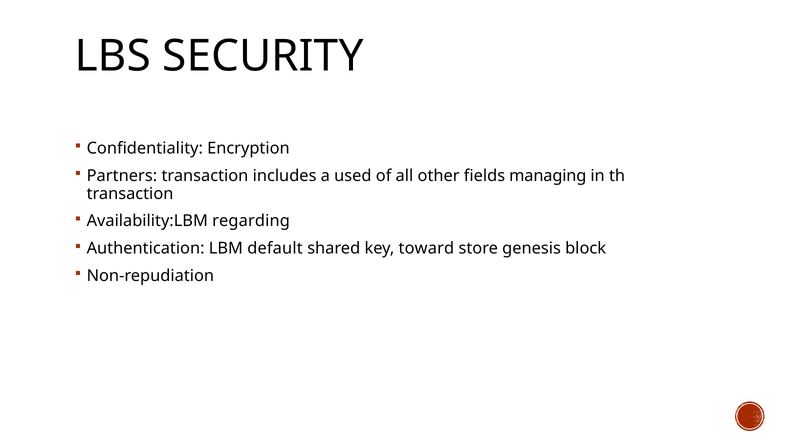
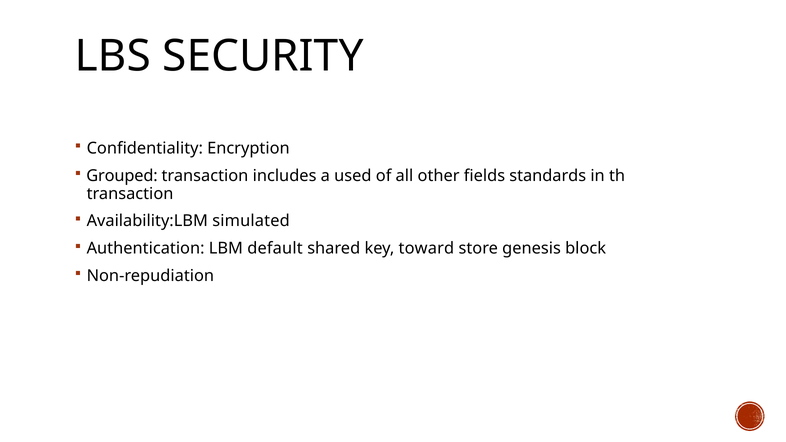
Partners: Partners -> Grouped
managing: managing -> standards
regarding: regarding -> simulated
